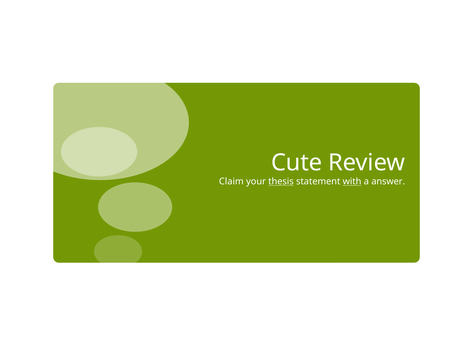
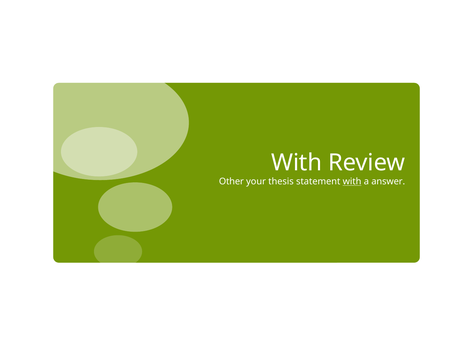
Cute at (297, 162): Cute -> With
Claim: Claim -> Other
thesis underline: present -> none
